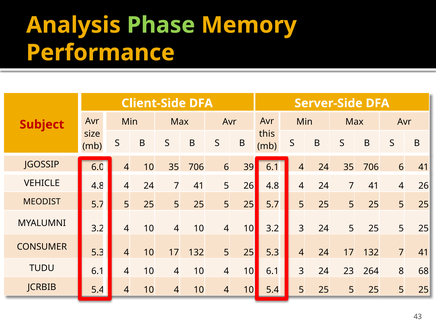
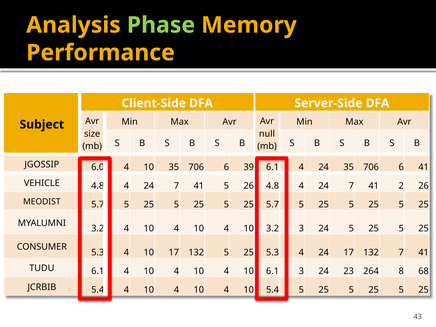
Subject colour: red -> black
this: this -> null
41 4: 4 -> 2
